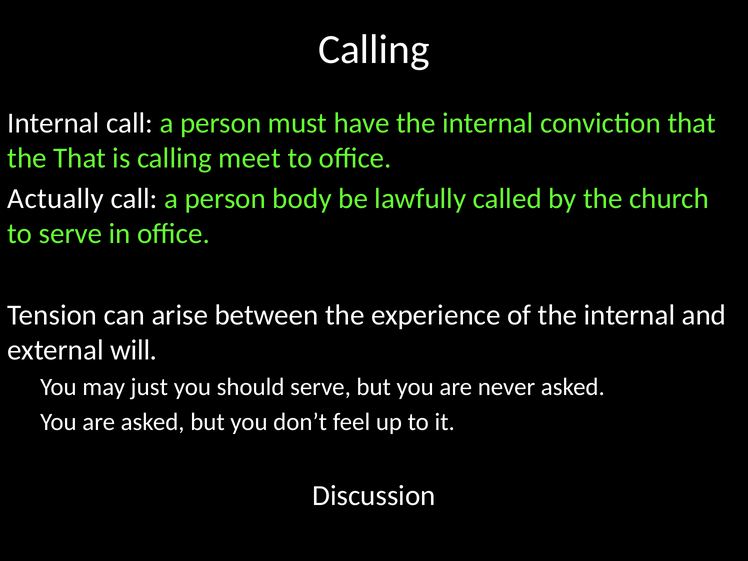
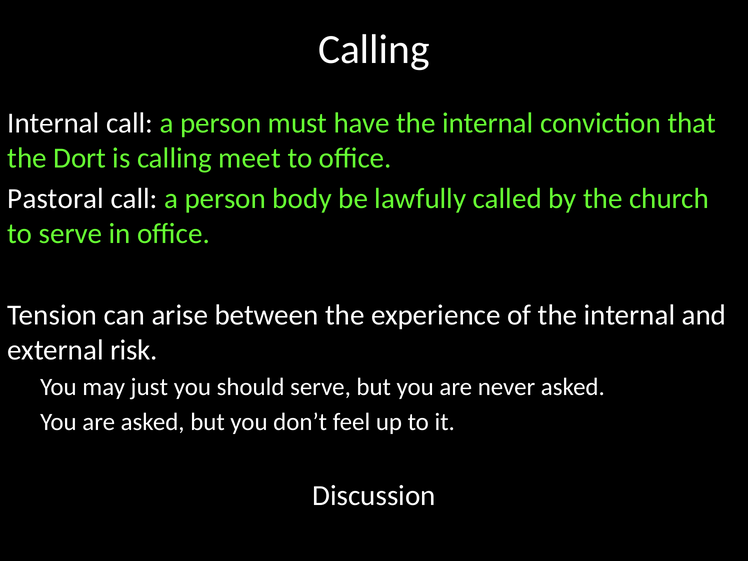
the That: That -> Dort
Actually: Actually -> Pastoral
will: will -> risk
